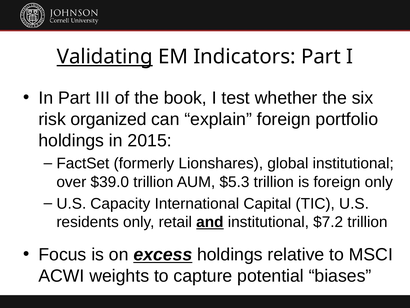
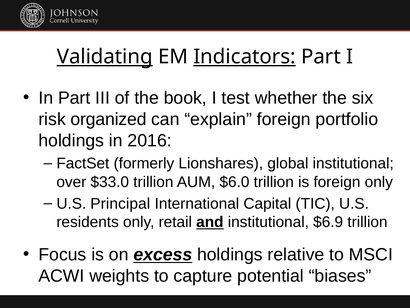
Indicators underline: none -> present
2015: 2015 -> 2016
$39.0: $39.0 -> $33.0
$5.3: $5.3 -> $6.0
Capacity: Capacity -> Principal
$7.2: $7.2 -> $6.9
